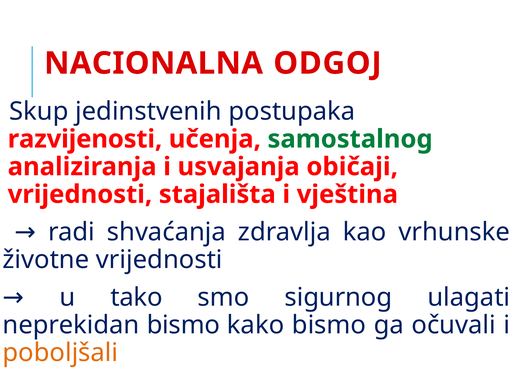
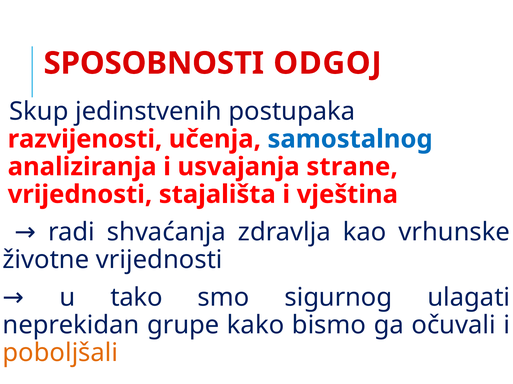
NACIONALNA: NACIONALNA -> SPOSOBNOSTI
samostalnog colour: green -> blue
običaji: običaji -> strane
neprekidan bismo: bismo -> grupe
